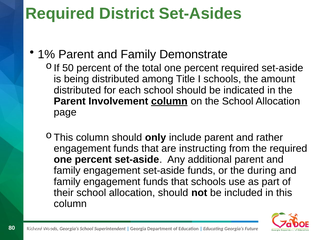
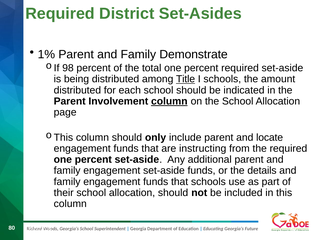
50: 50 -> 98
Title underline: none -> present
rather: rather -> locate
during: during -> details
